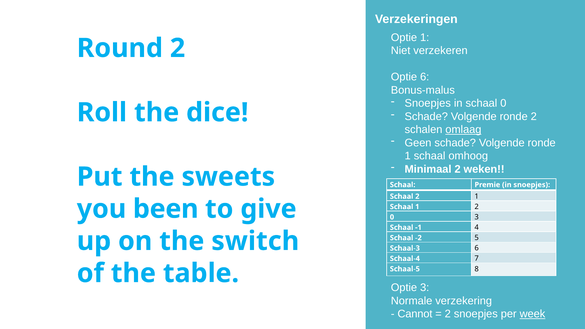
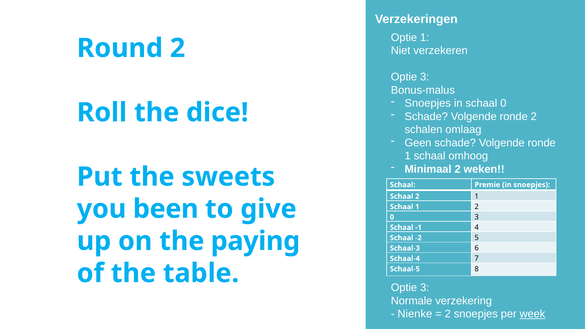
6 at (425, 77): 6 -> 3
omlaag underline: present -> none
switch: switch -> paying
Cannot: Cannot -> Nienke
